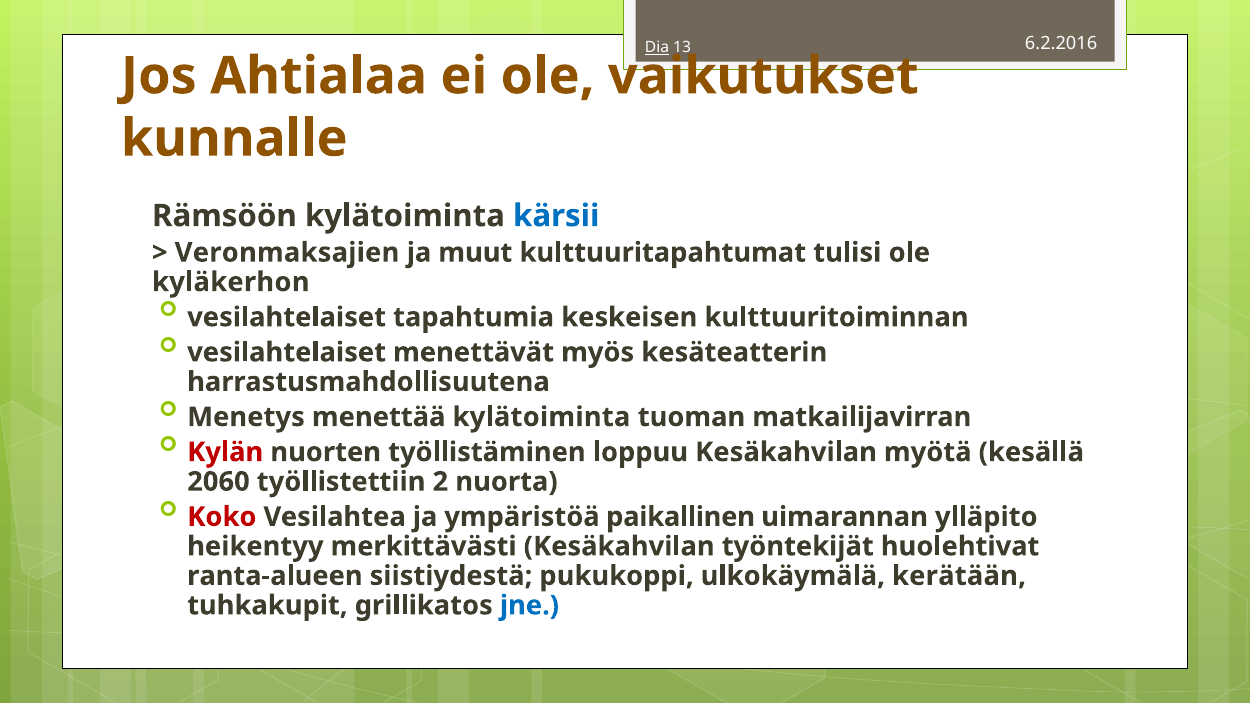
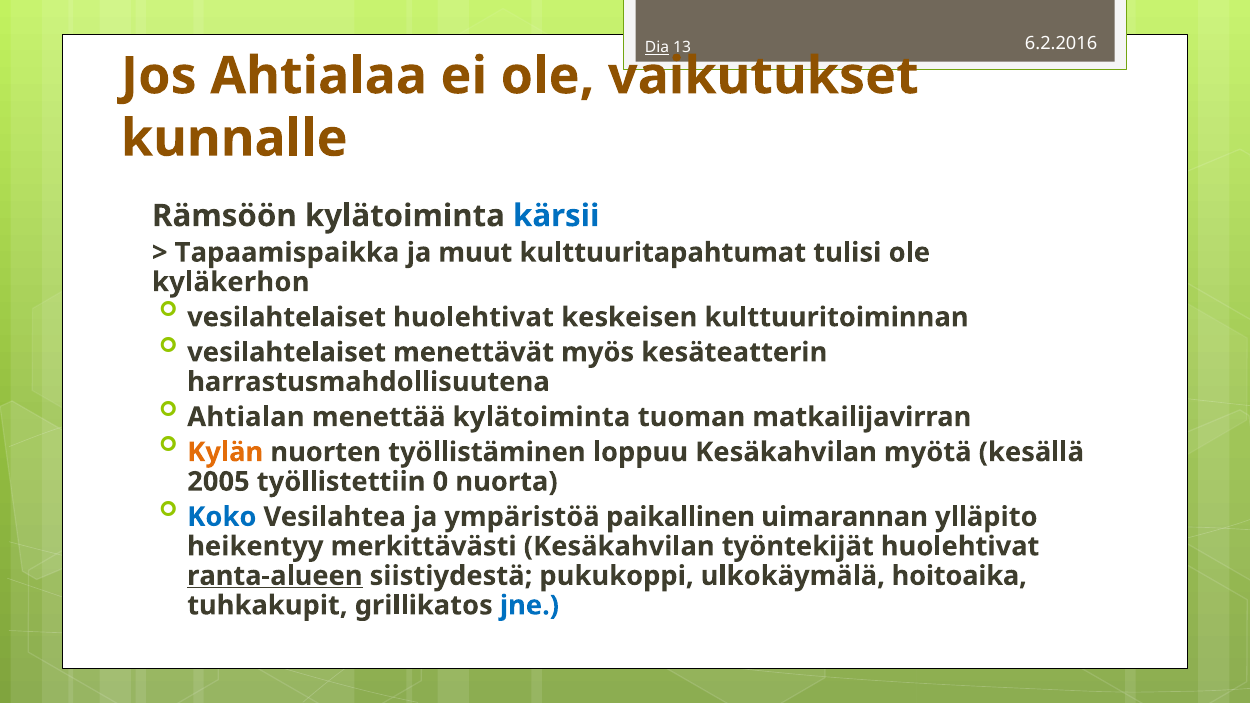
Veronmaksajien: Veronmaksajien -> Tapaamispaikka
vesilahtelaiset tapahtumia: tapahtumia -> huolehtivat
Menetys: Menetys -> Ahtialan
Kylän colour: red -> orange
2060: 2060 -> 2005
2: 2 -> 0
Koko colour: red -> blue
ranta-alueen underline: none -> present
kerätään: kerätään -> hoitoaika
